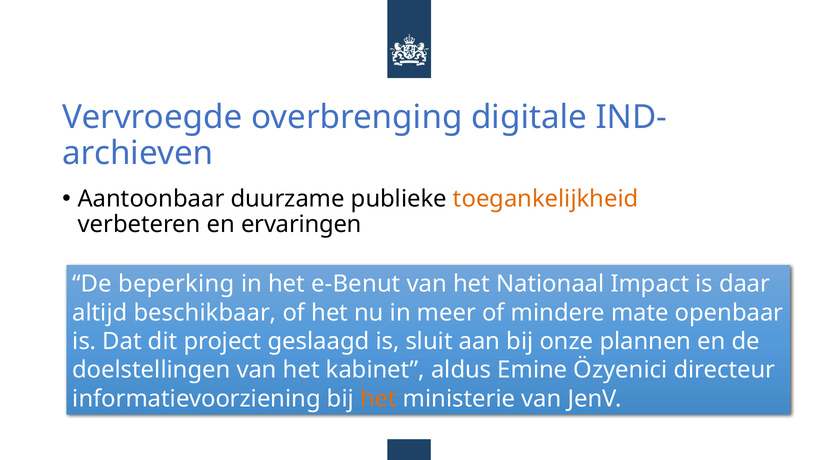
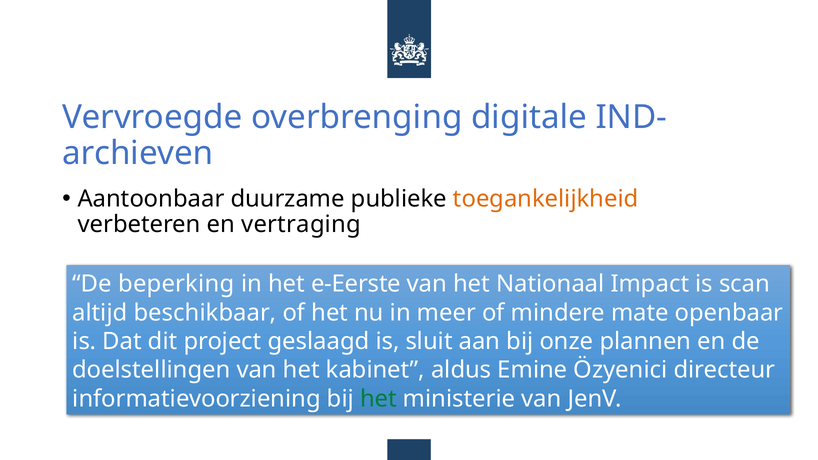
ervaringen: ervaringen -> vertraging
e-Benut: e-Benut -> e-Eerste
daar: daar -> scan
het at (378, 399) colour: orange -> green
